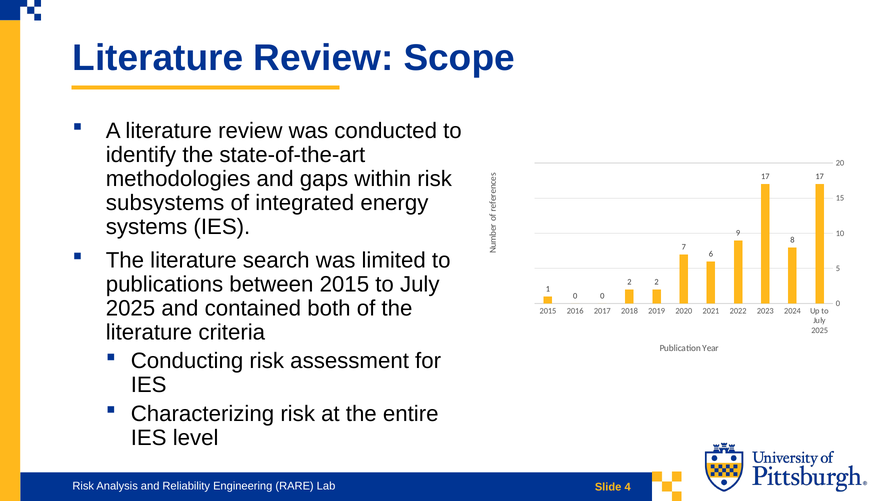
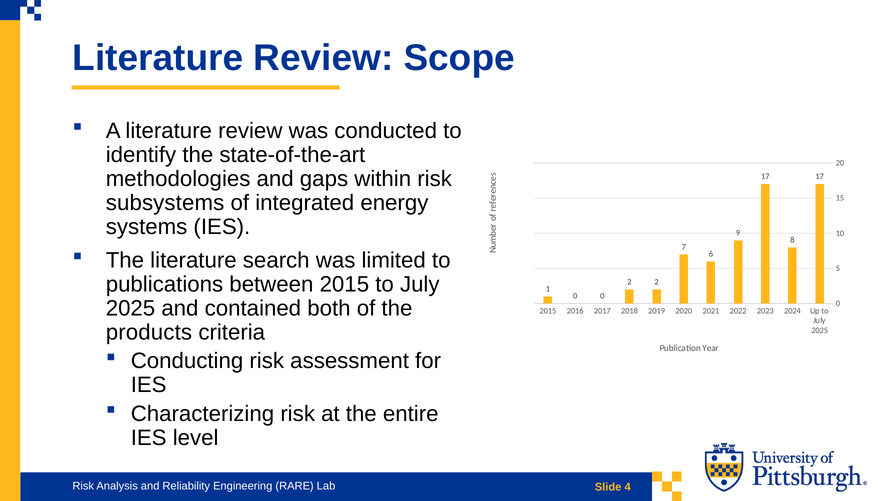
literature at (149, 332): literature -> products
